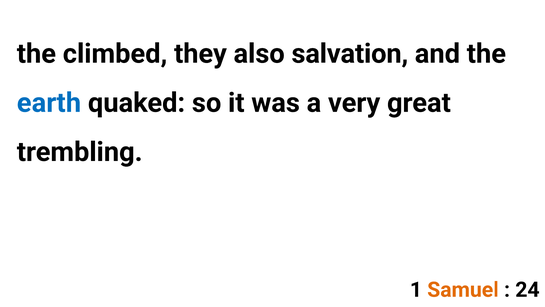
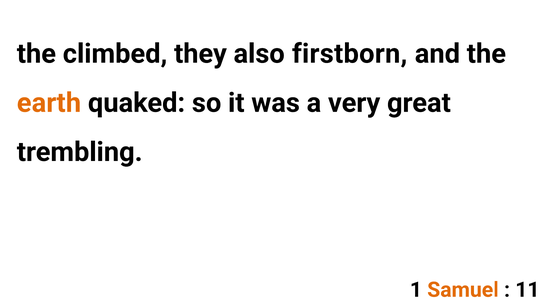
salvation: salvation -> firstborn
earth colour: blue -> orange
24: 24 -> 11
